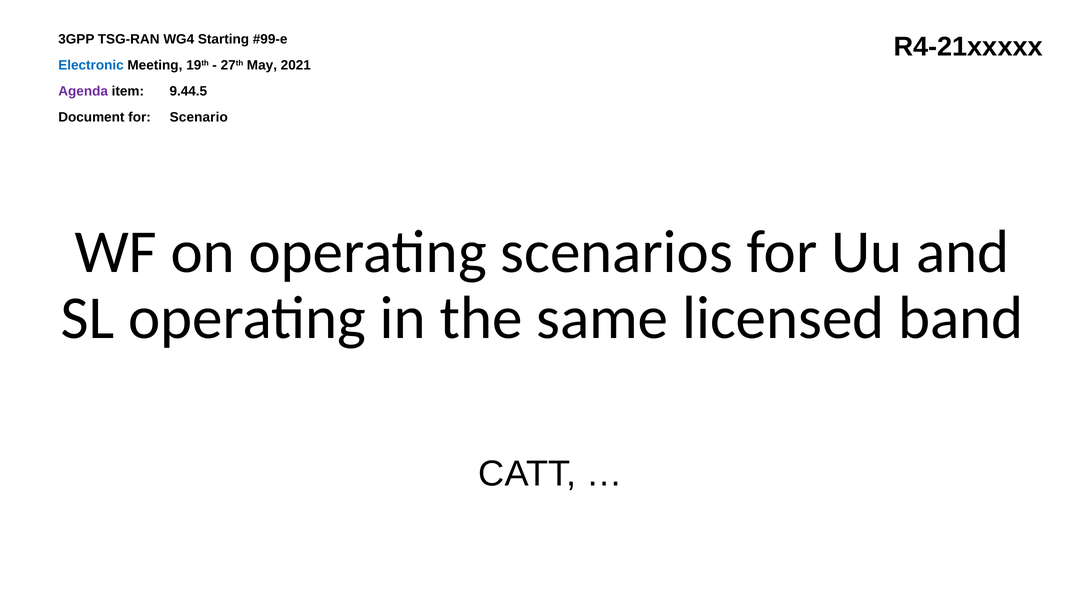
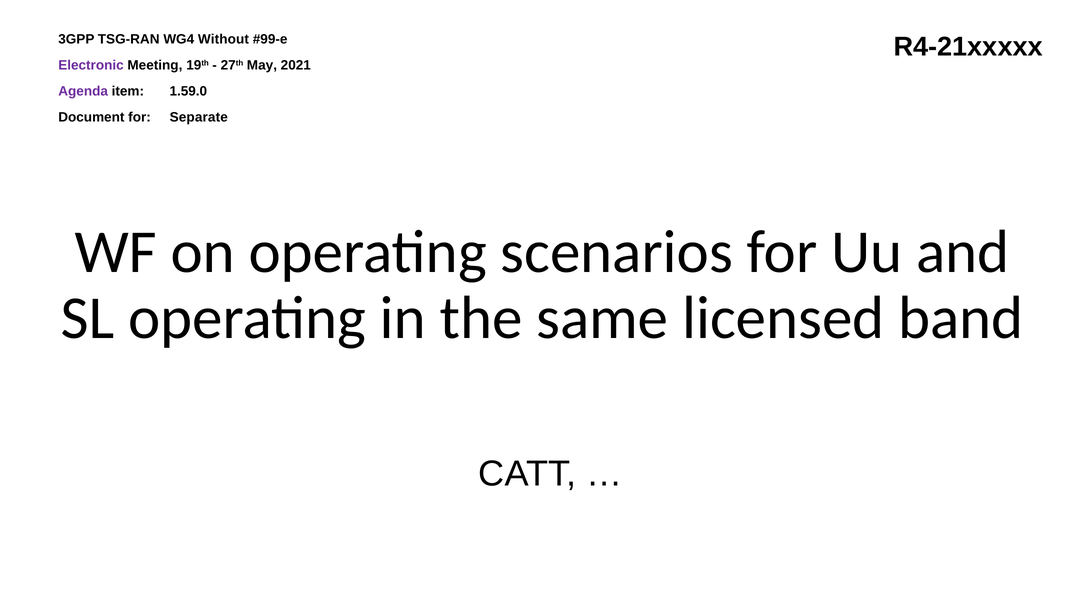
Starting: Starting -> Without
Electronic colour: blue -> purple
9.44.5: 9.44.5 -> 1.59.0
Scenario: Scenario -> Separate
